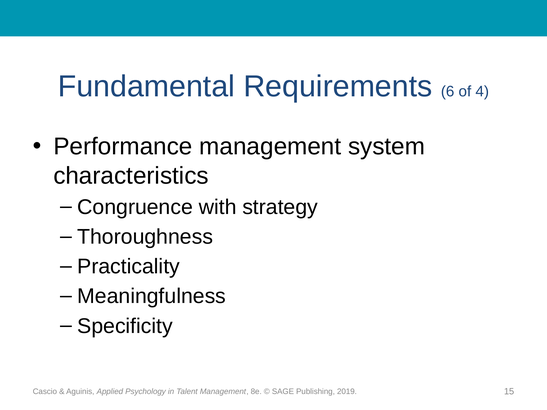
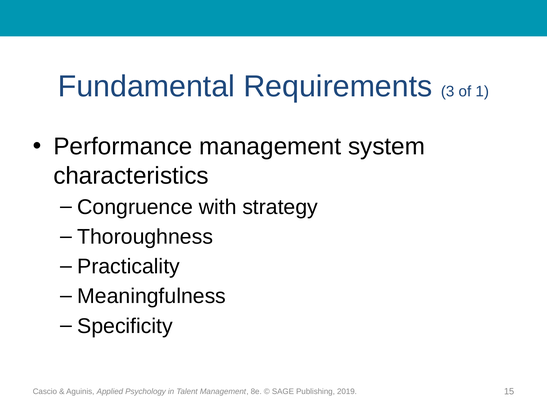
6: 6 -> 3
4: 4 -> 1
